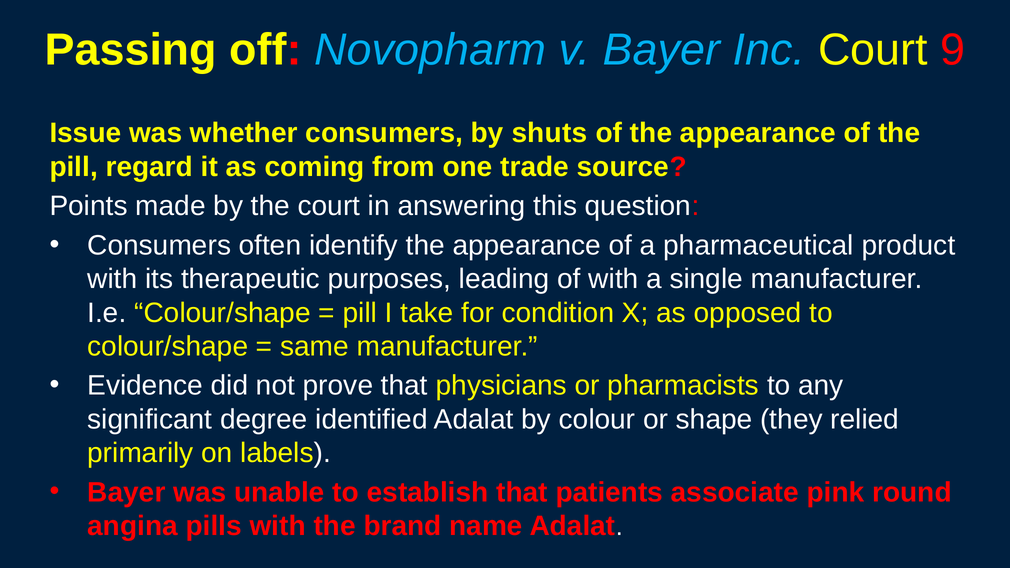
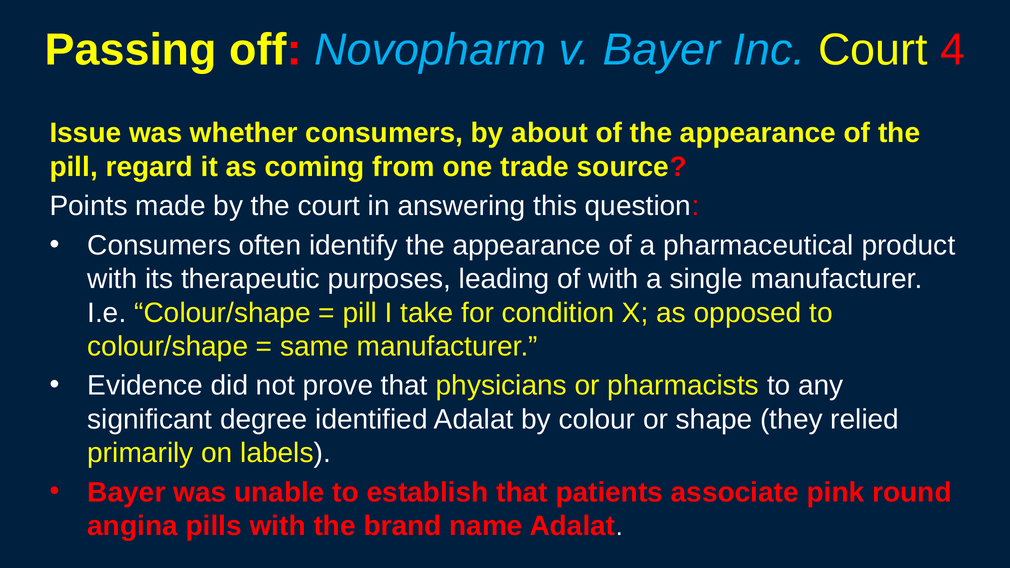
9: 9 -> 4
shuts: shuts -> about
